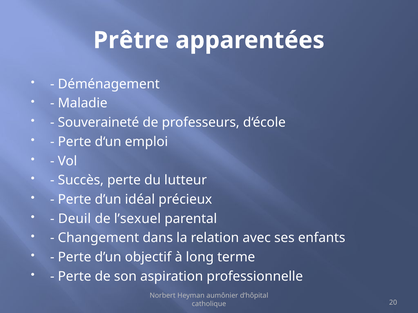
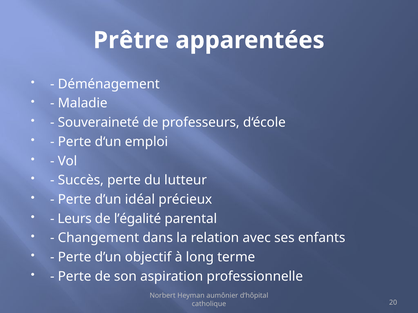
Deuil: Deuil -> Leurs
l’sexuel: l’sexuel -> l’égalité
